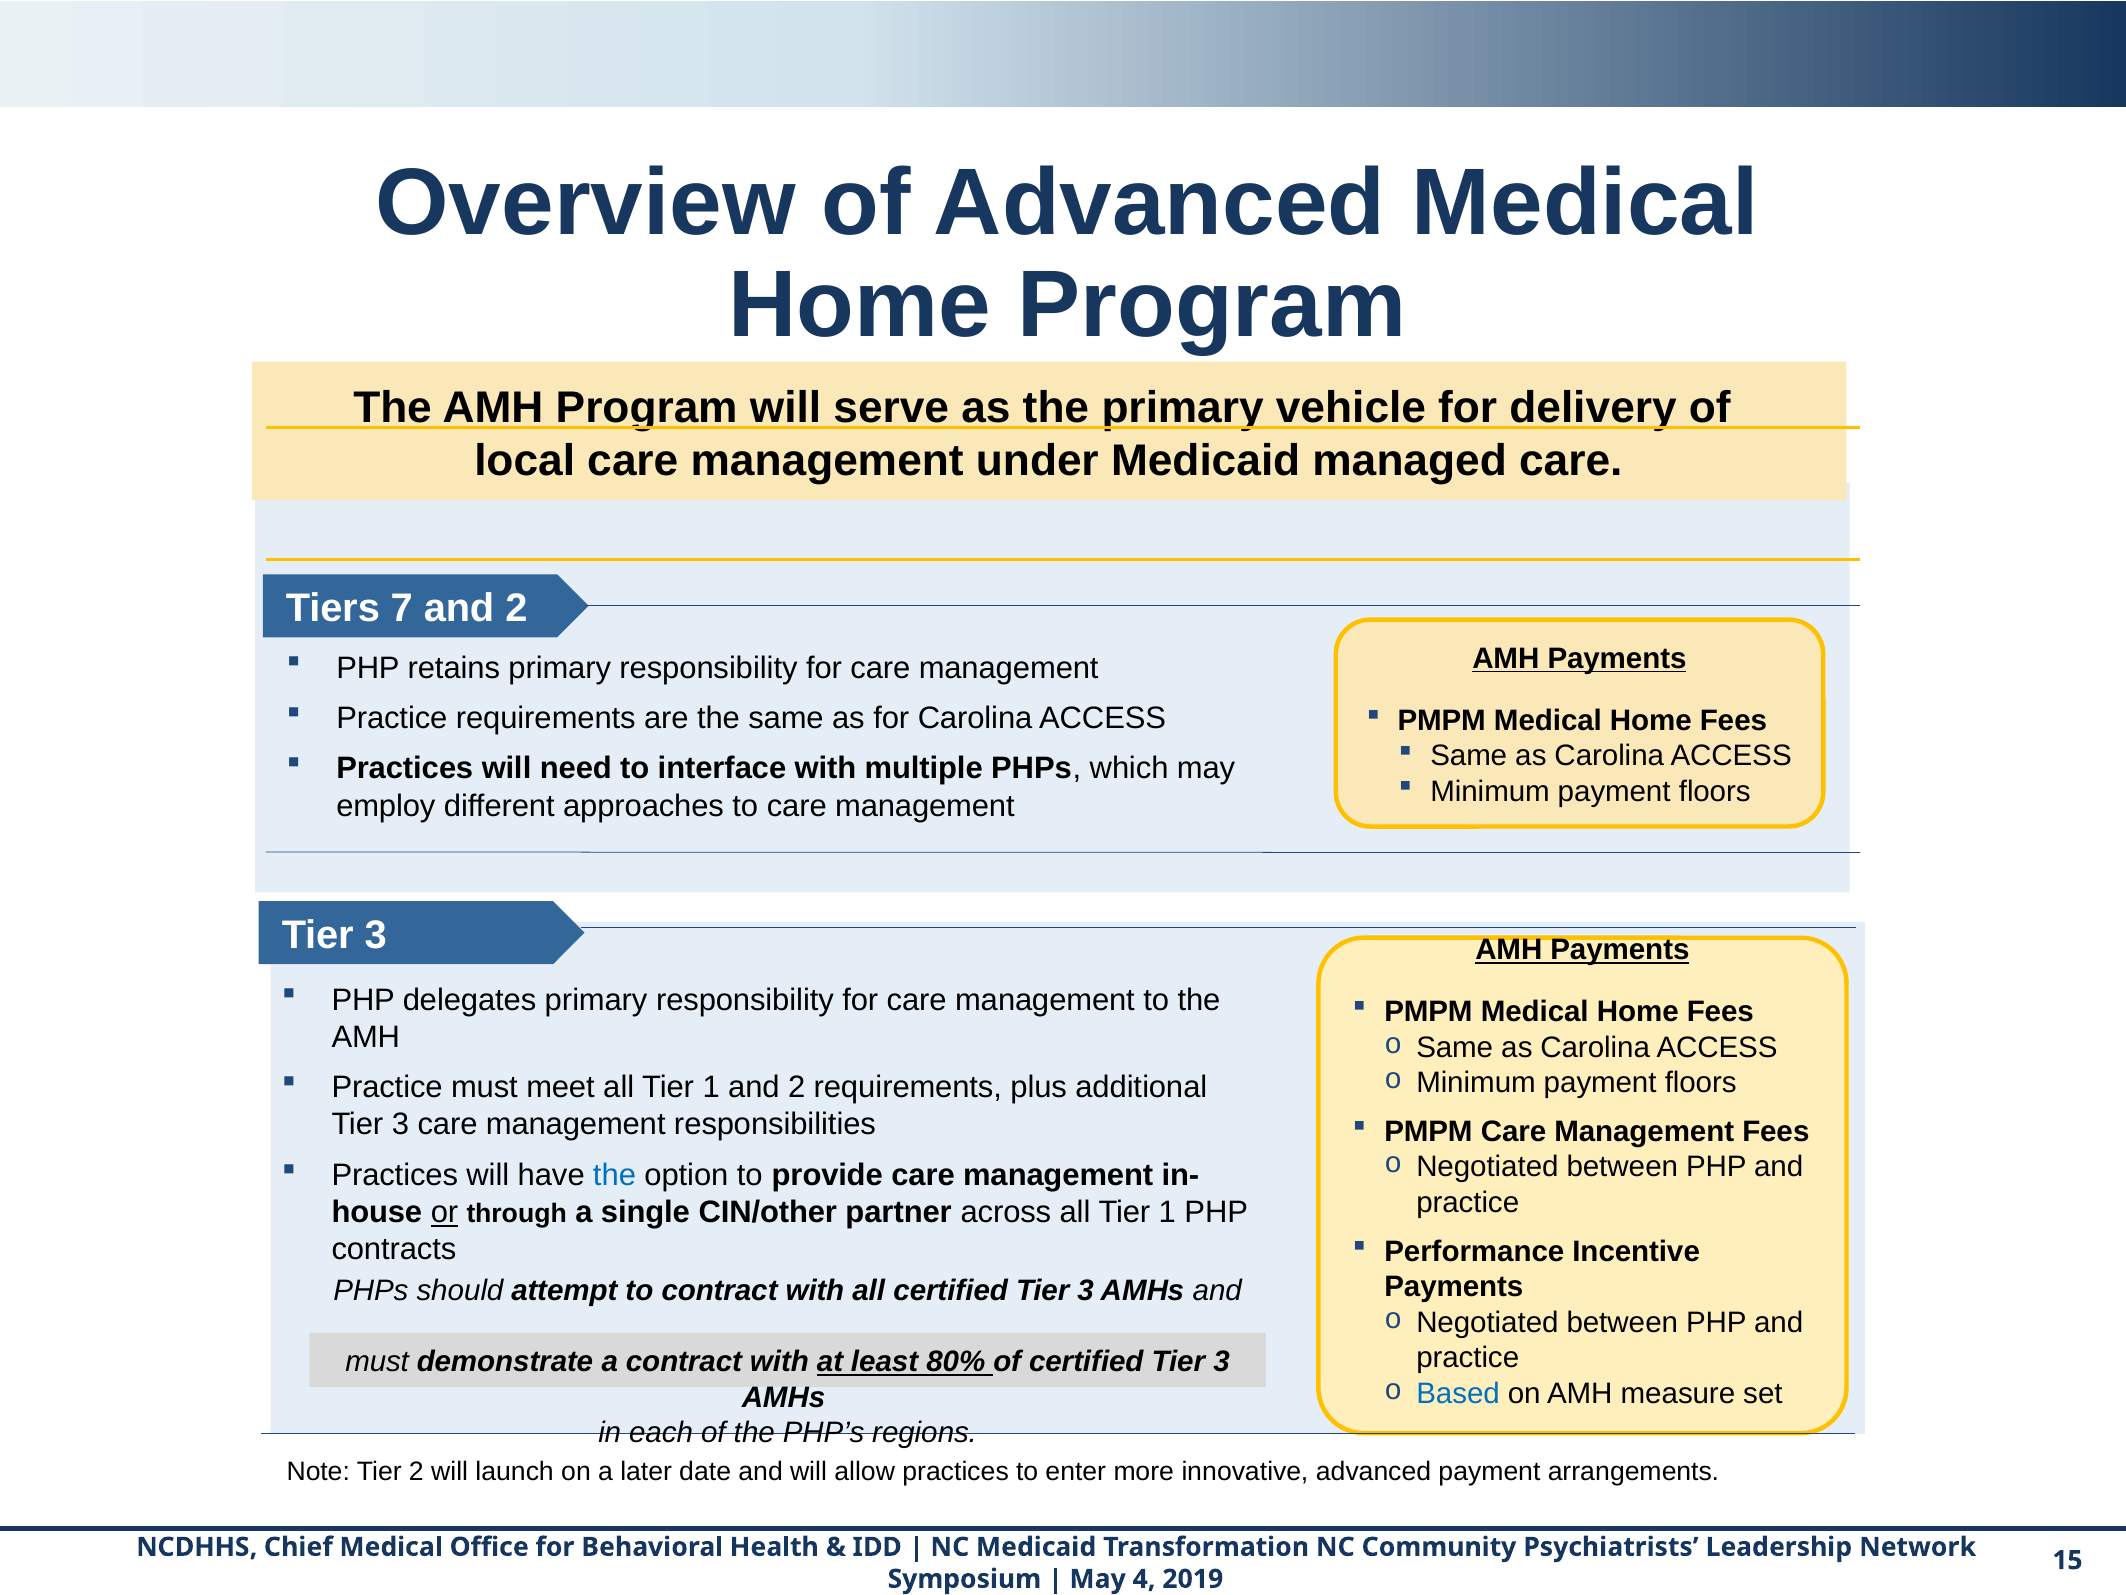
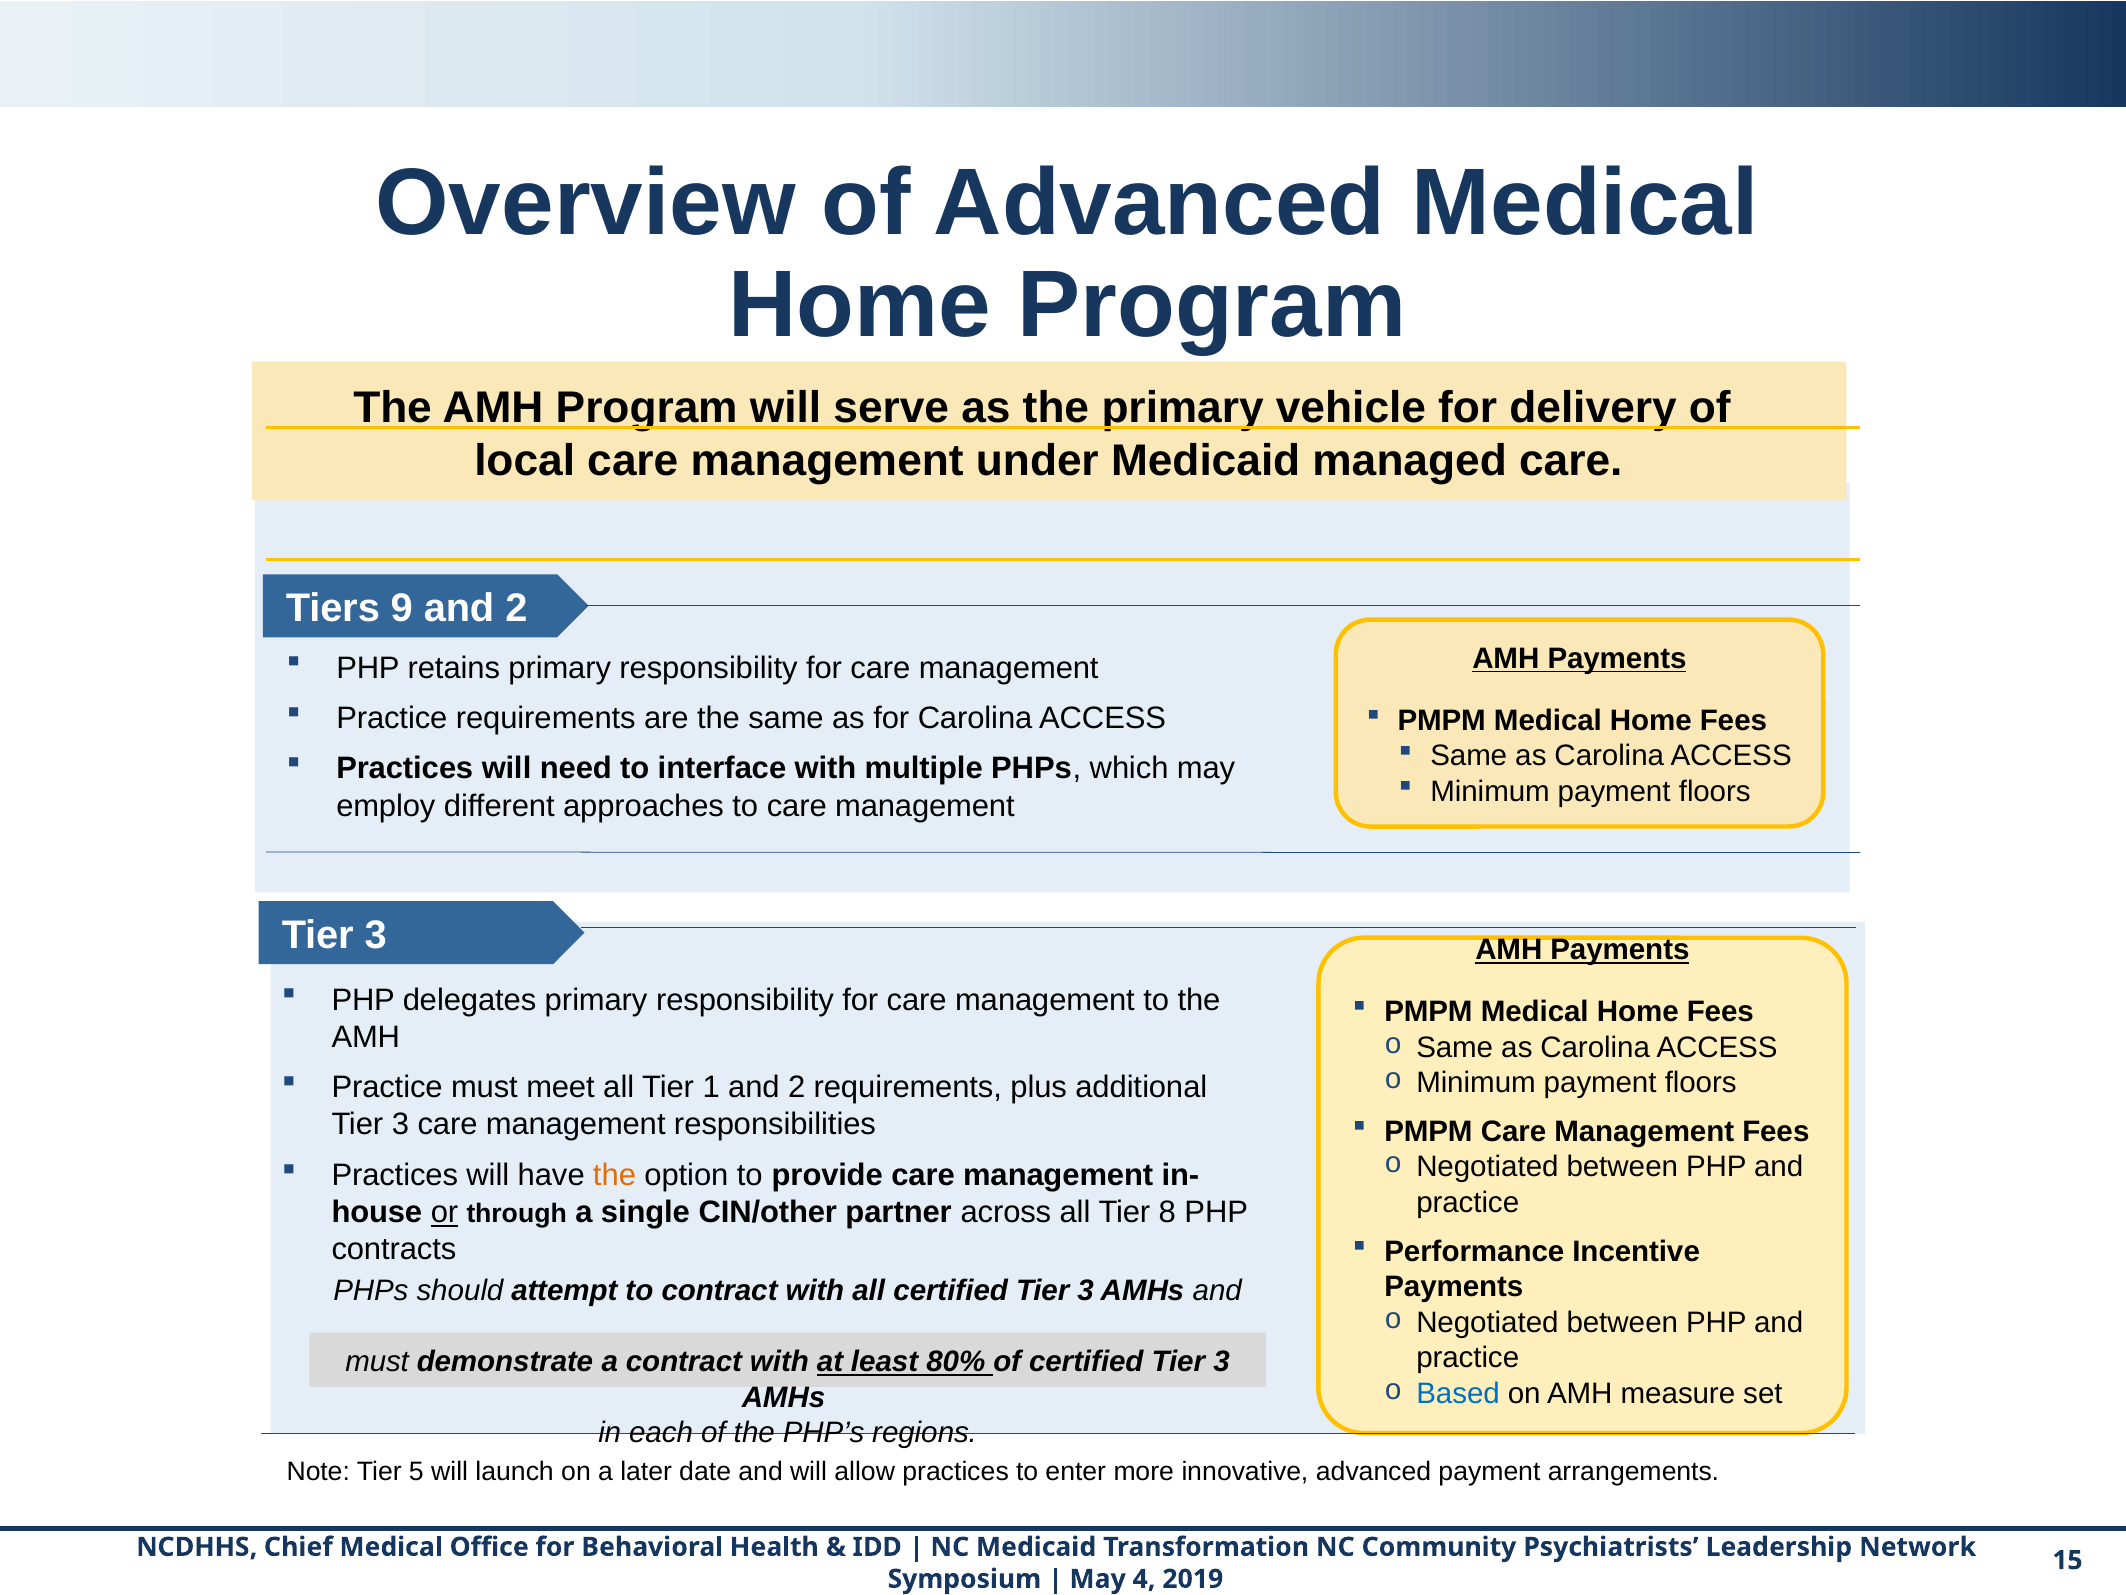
7: 7 -> 9
the at (614, 1175) colour: blue -> orange
across all Tier 1: 1 -> 8
Tier 2: 2 -> 5
